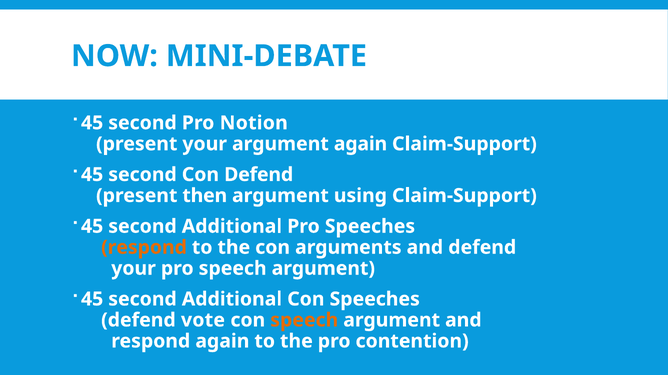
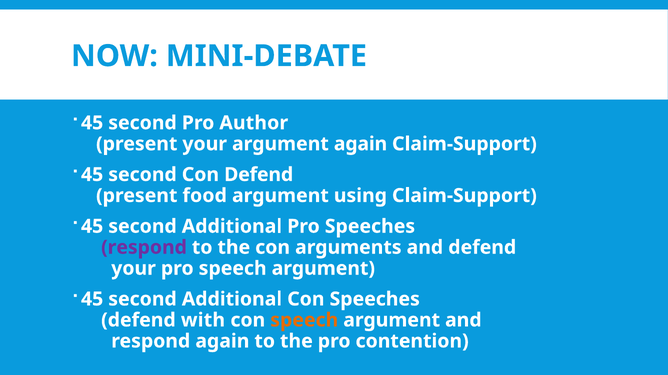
Notion: Notion -> Author
then: then -> food
respond at (144, 248) colour: orange -> purple
vote: vote -> with
